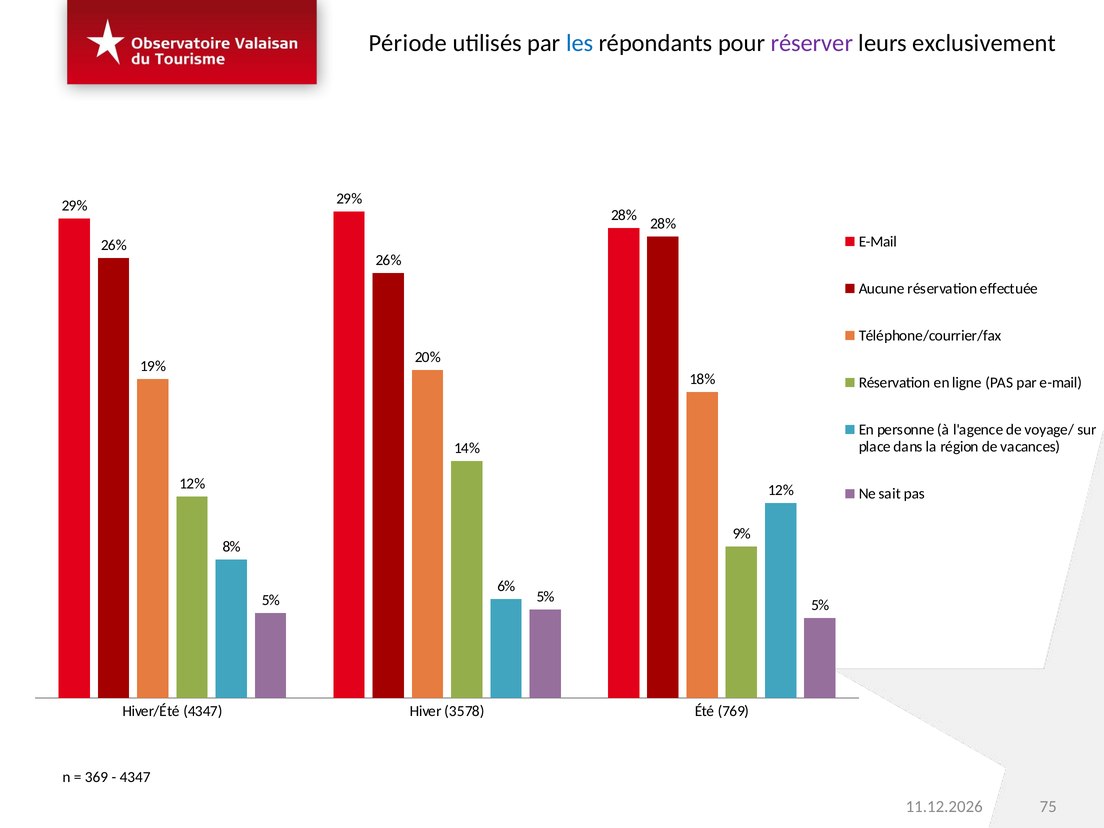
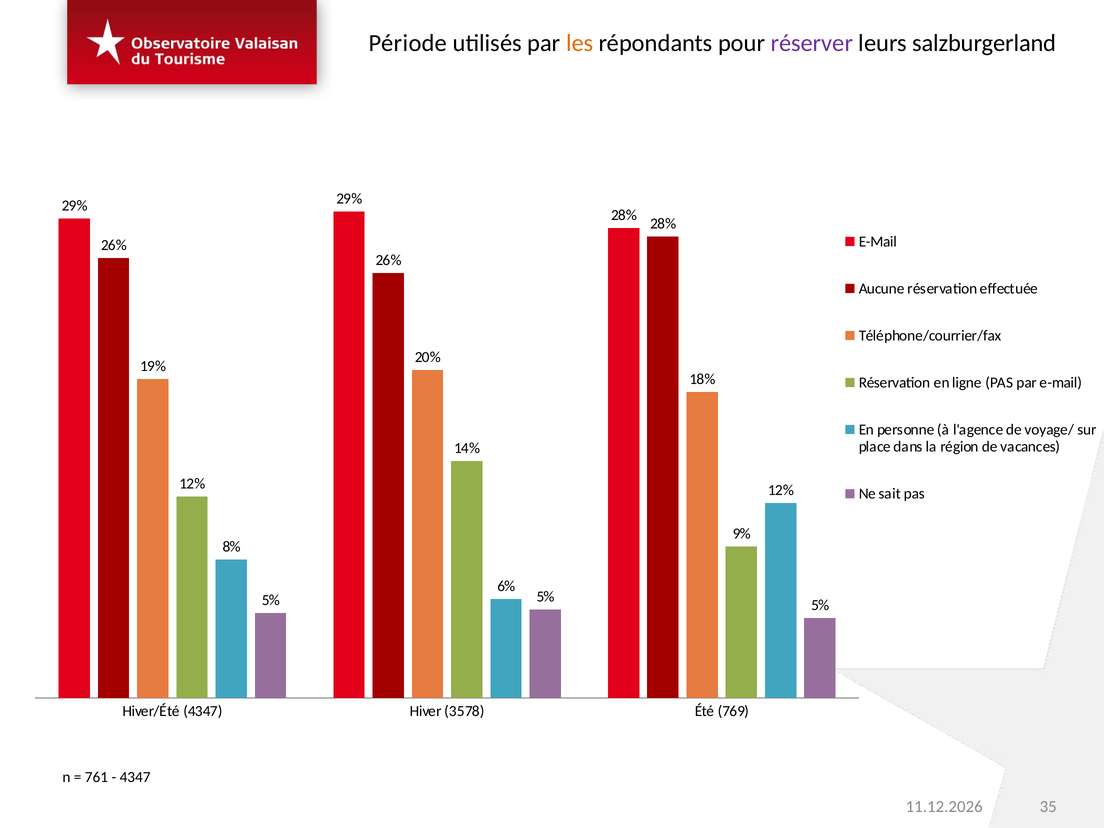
les colour: blue -> orange
exclusivement: exclusivement -> salzburgerland
369: 369 -> 761
75: 75 -> 35
